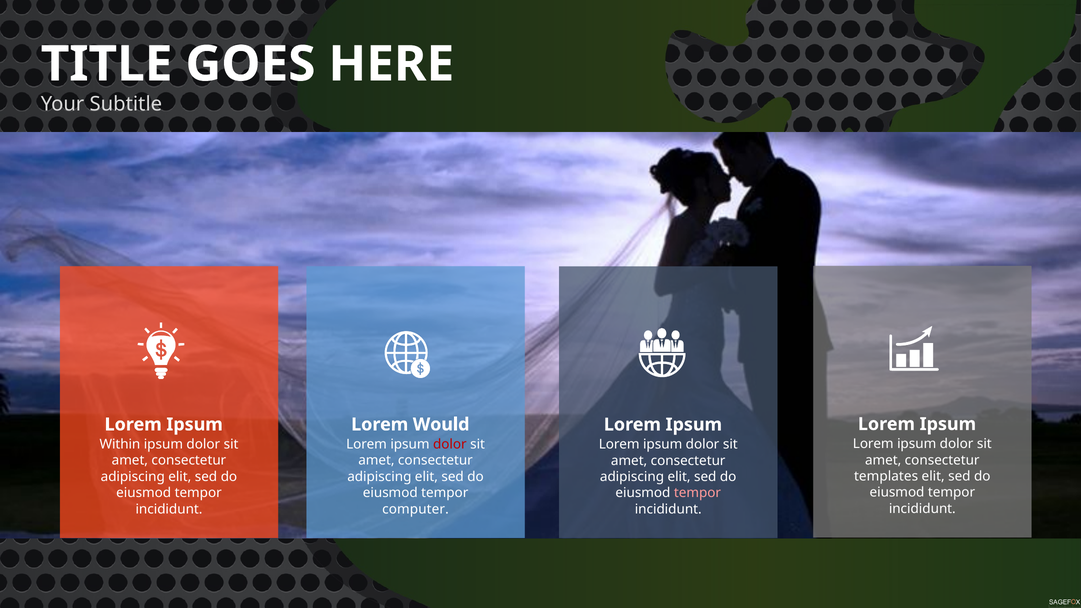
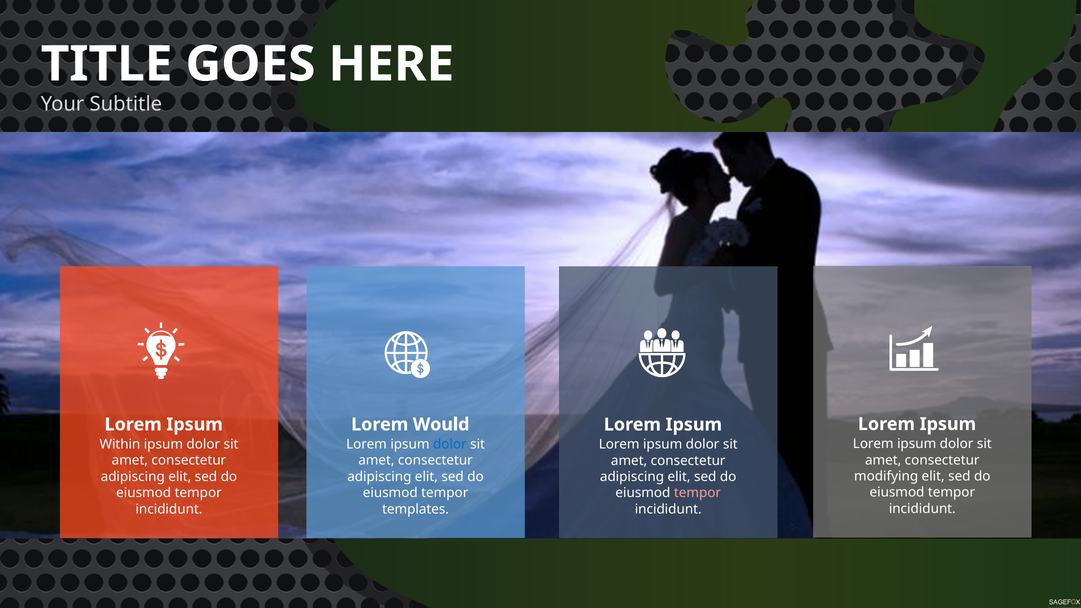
dolor at (450, 444) colour: red -> blue
templates: templates -> modifying
computer: computer -> templates
